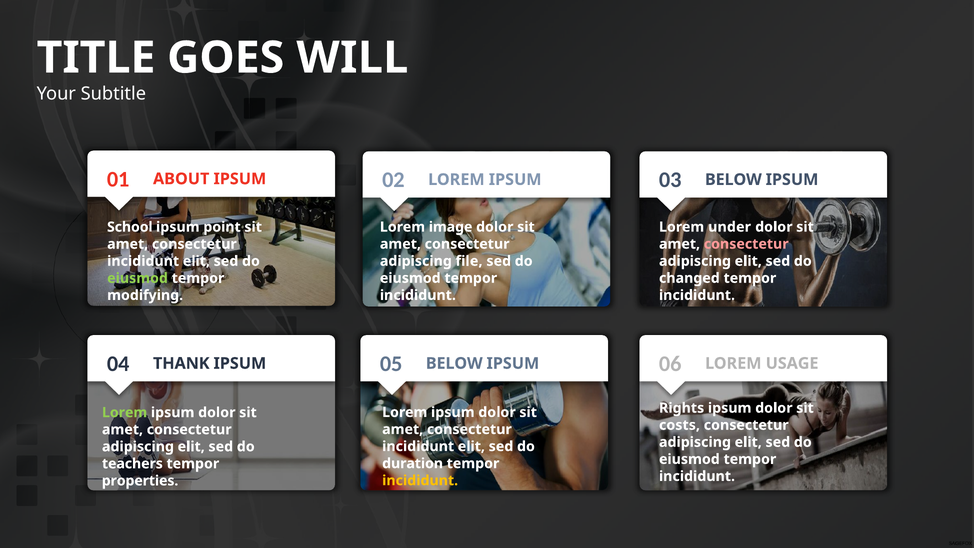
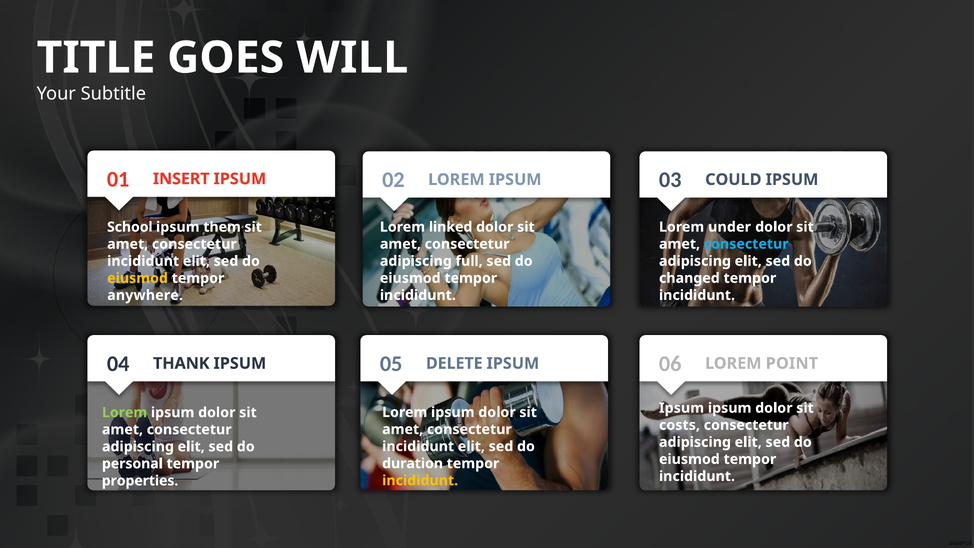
ABOUT: ABOUT -> INSERT
03 BELOW: BELOW -> COULD
point: point -> them
image: image -> linked
consectetur at (746, 244) colour: pink -> light blue
file: file -> full
eiusmod at (138, 278) colour: light green -> yellow
modifying: modifying -> anywhere
05 BELOW: BELOW -> DELETE
USAGE: USAGE -> POINT
Rights at (682, 408): Rights -> Ipsum
teachers: teachers -> personal
